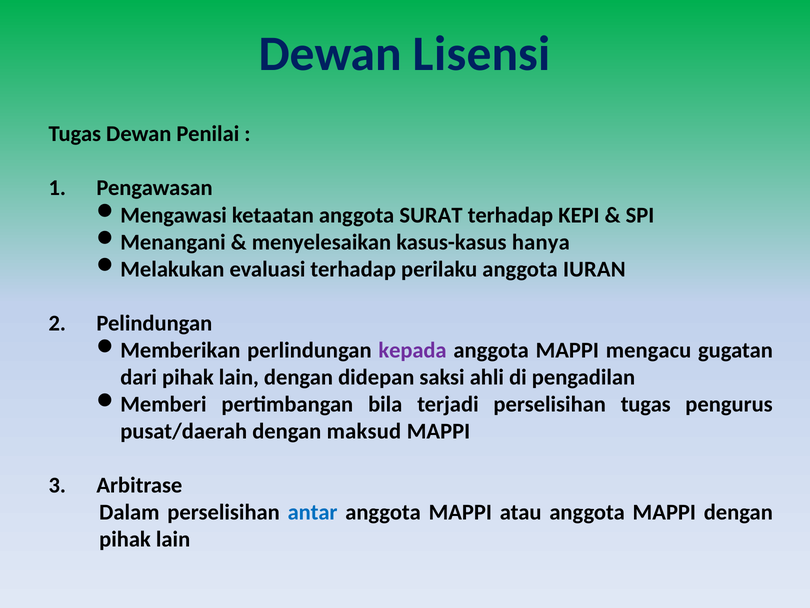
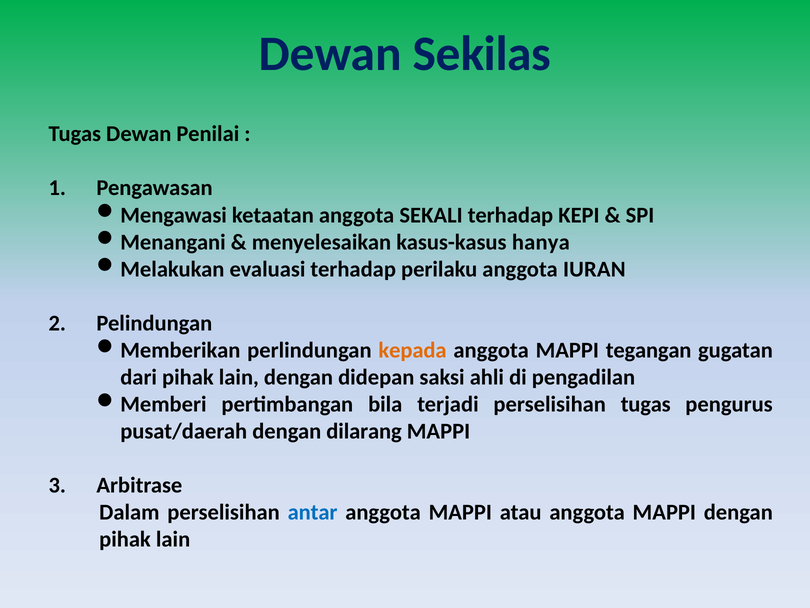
Lisensi: Lisensi -> Sekilas
SURAT: SURAT -> SEKALI
kepada colour: purple -> orange
mengacu: mengacu -> tegangan
maksud: maksud -> dilarang
